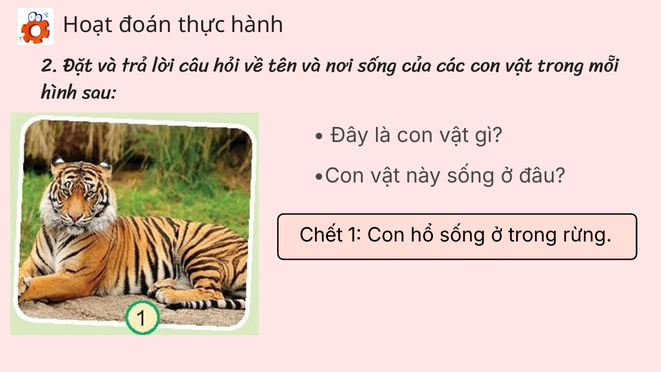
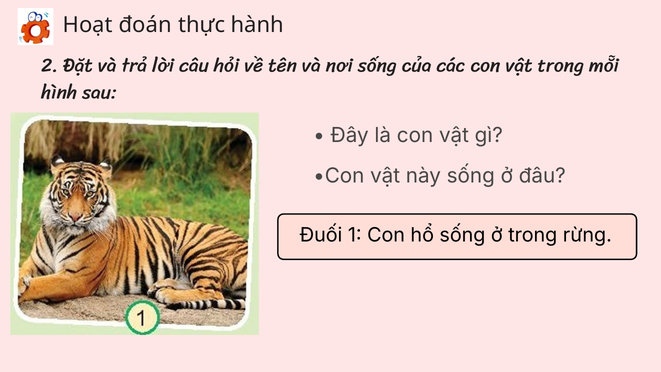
Chết: Chết -> Đuối
